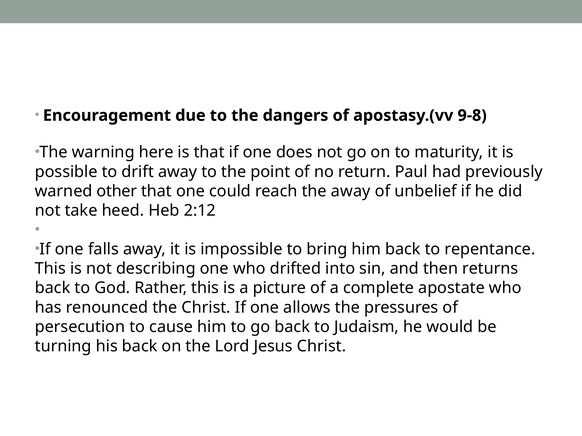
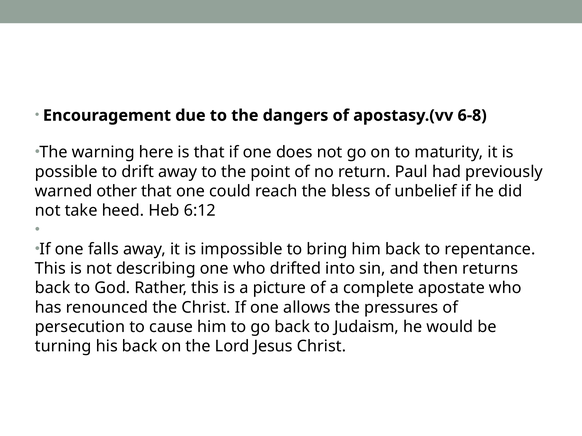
9-8: 9-8 -> 6-8
the away: away -> bless
2:12: 2:12 -> 6:12
